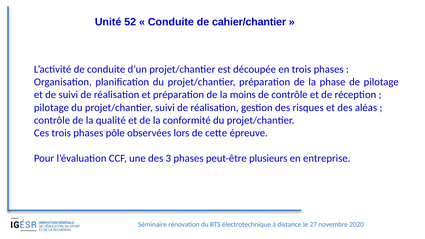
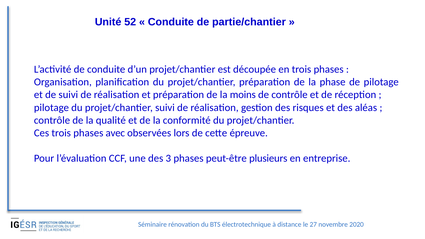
cahier/chantier: cahier/chantier -> partie/chantier
pôle: pôle -> avec
